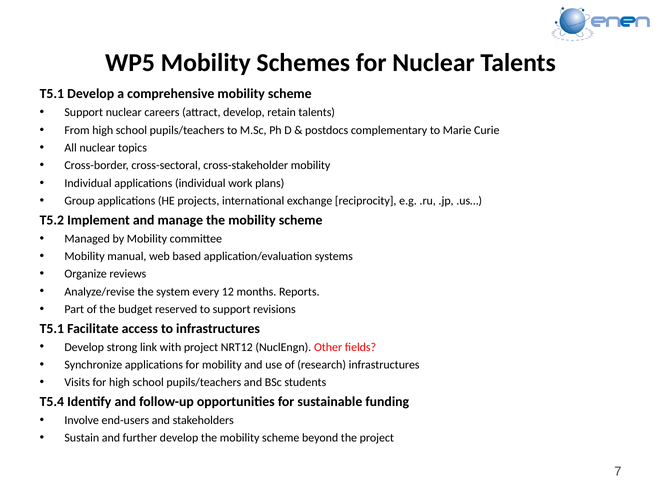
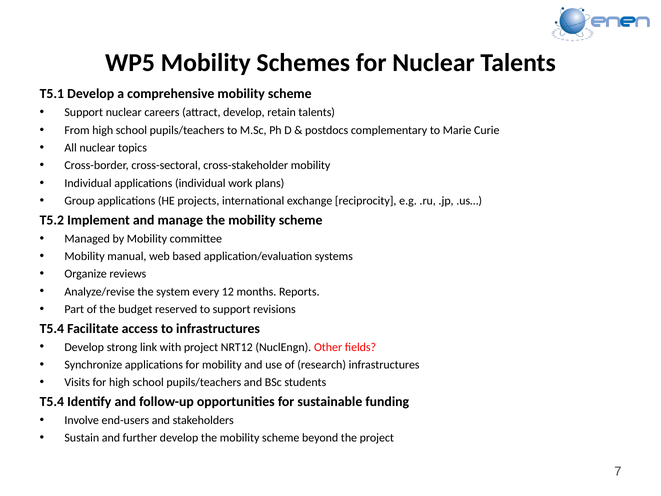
T5.1 at (52, 328): T5.1 -> T5.4
